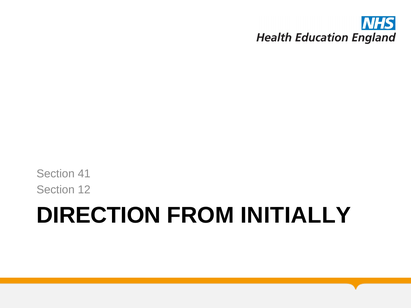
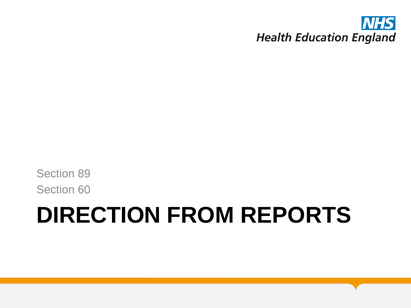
41: 41 -> 89
12: 12 -> 60
INITIALLY: INITIALLY -> REPORTS
